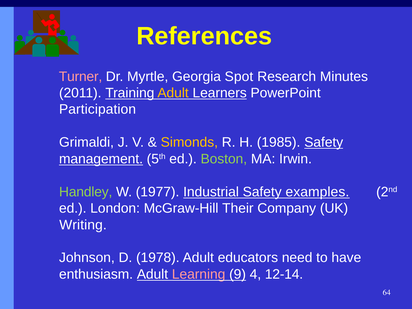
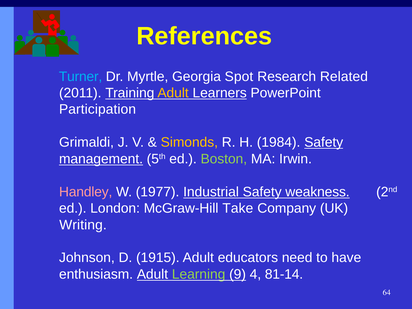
Turner colour: pink -> light blue
Minutes: Minutes -> Related
1985: 1985 -> 1984
Handley colour: light green -> pink
examples: examples -> weakness
Their: Their -> Take
1978: 1978 -> 1915
Learning colour: pink -> light green
12-14: 12-14 -> 81-14
